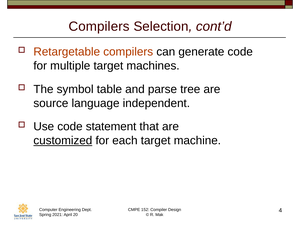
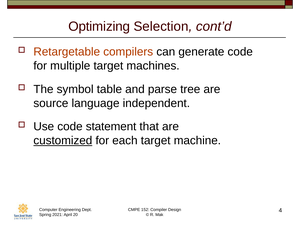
Compilers at (99, 26): Compilers -> Optimizing
